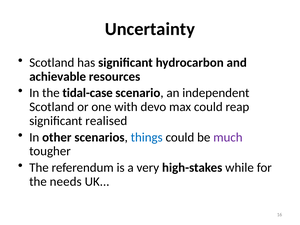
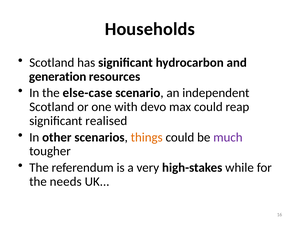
Uncertainty: Uncertainty -> Households
achievable: achievable -> generation
tidal-case: tidal-case -> else-case
things colour: blue -> orange
